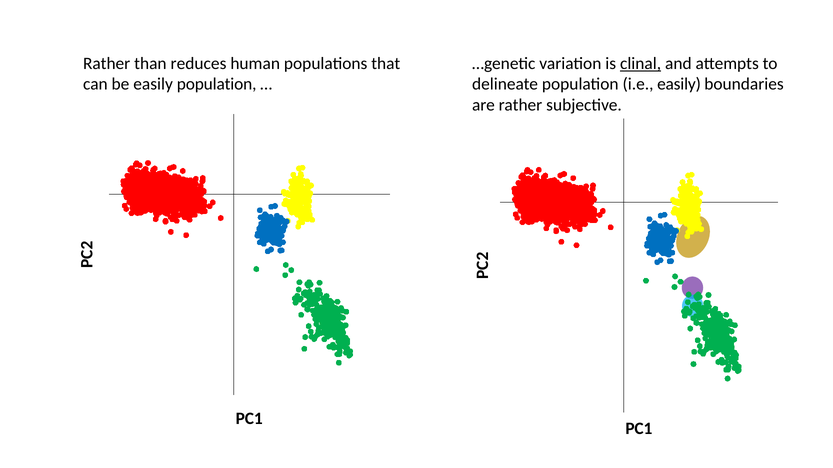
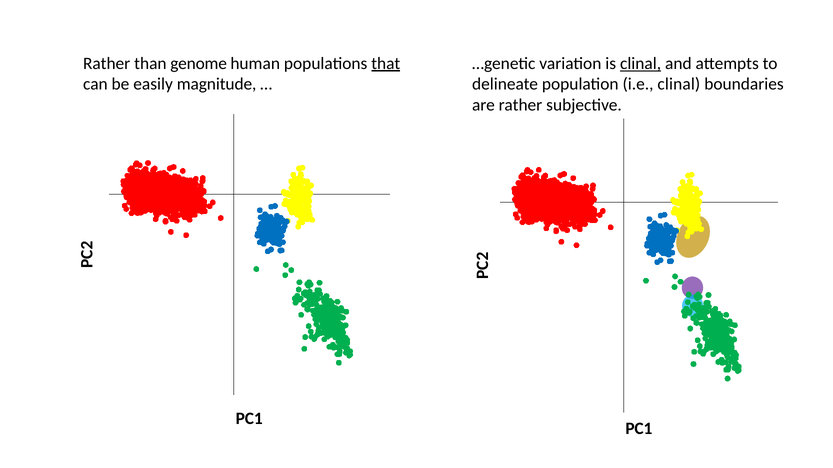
reduces: reduces -> genome
that underline: none -> present
easily population: population -> magnitude
i.e easily: easily -> clinal
